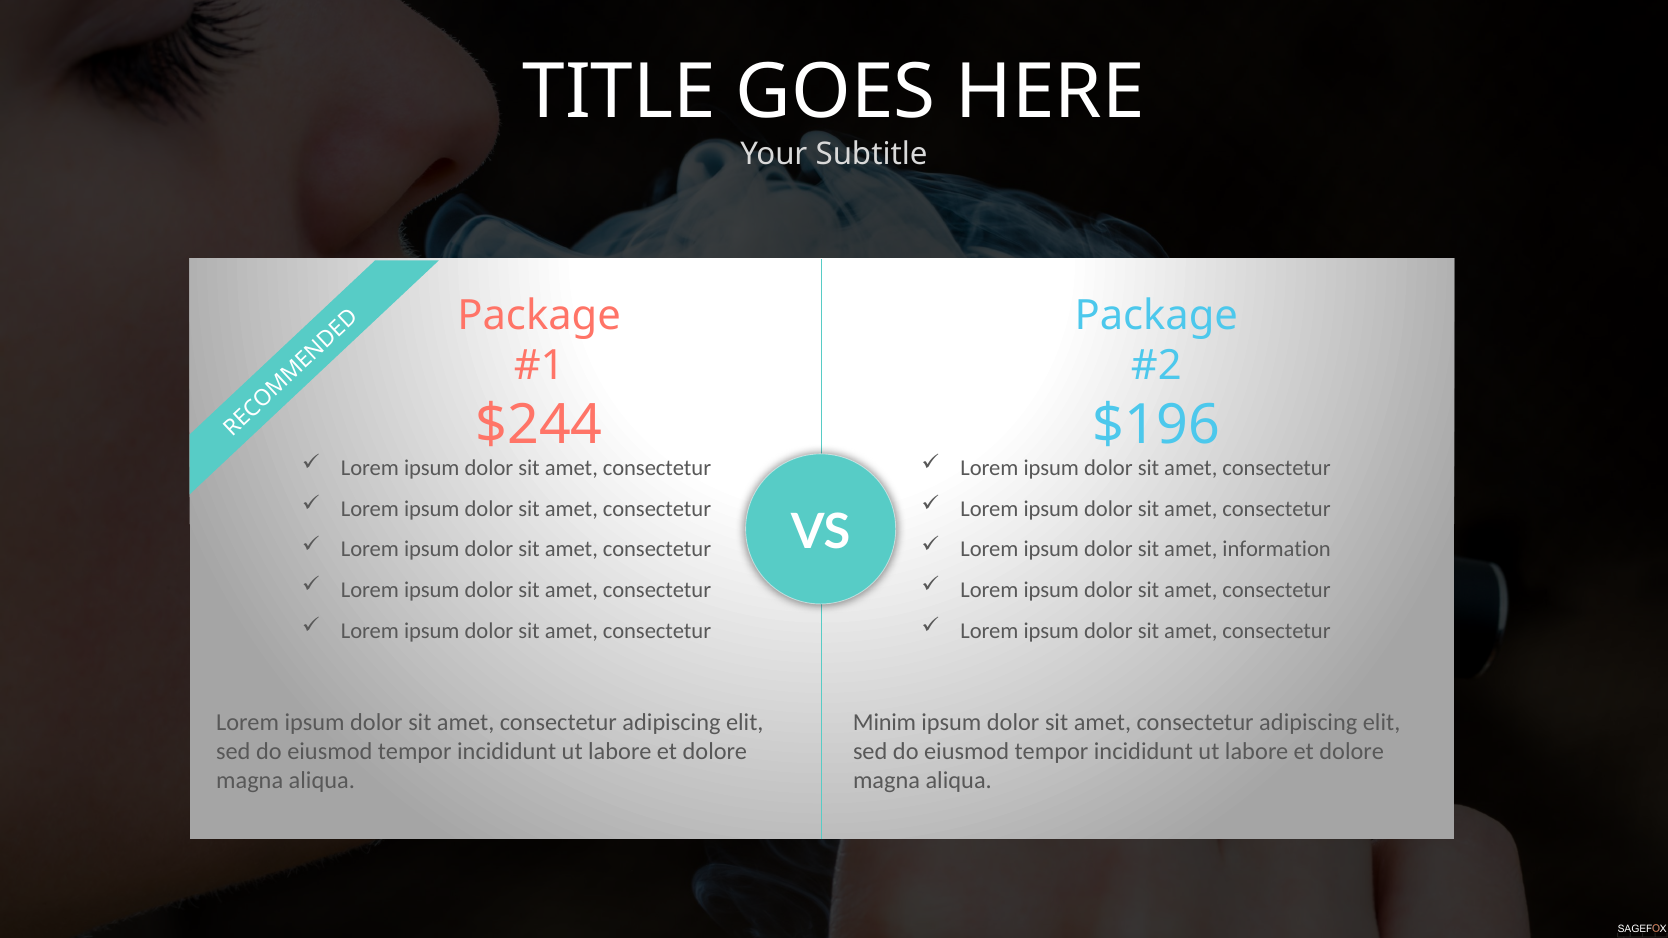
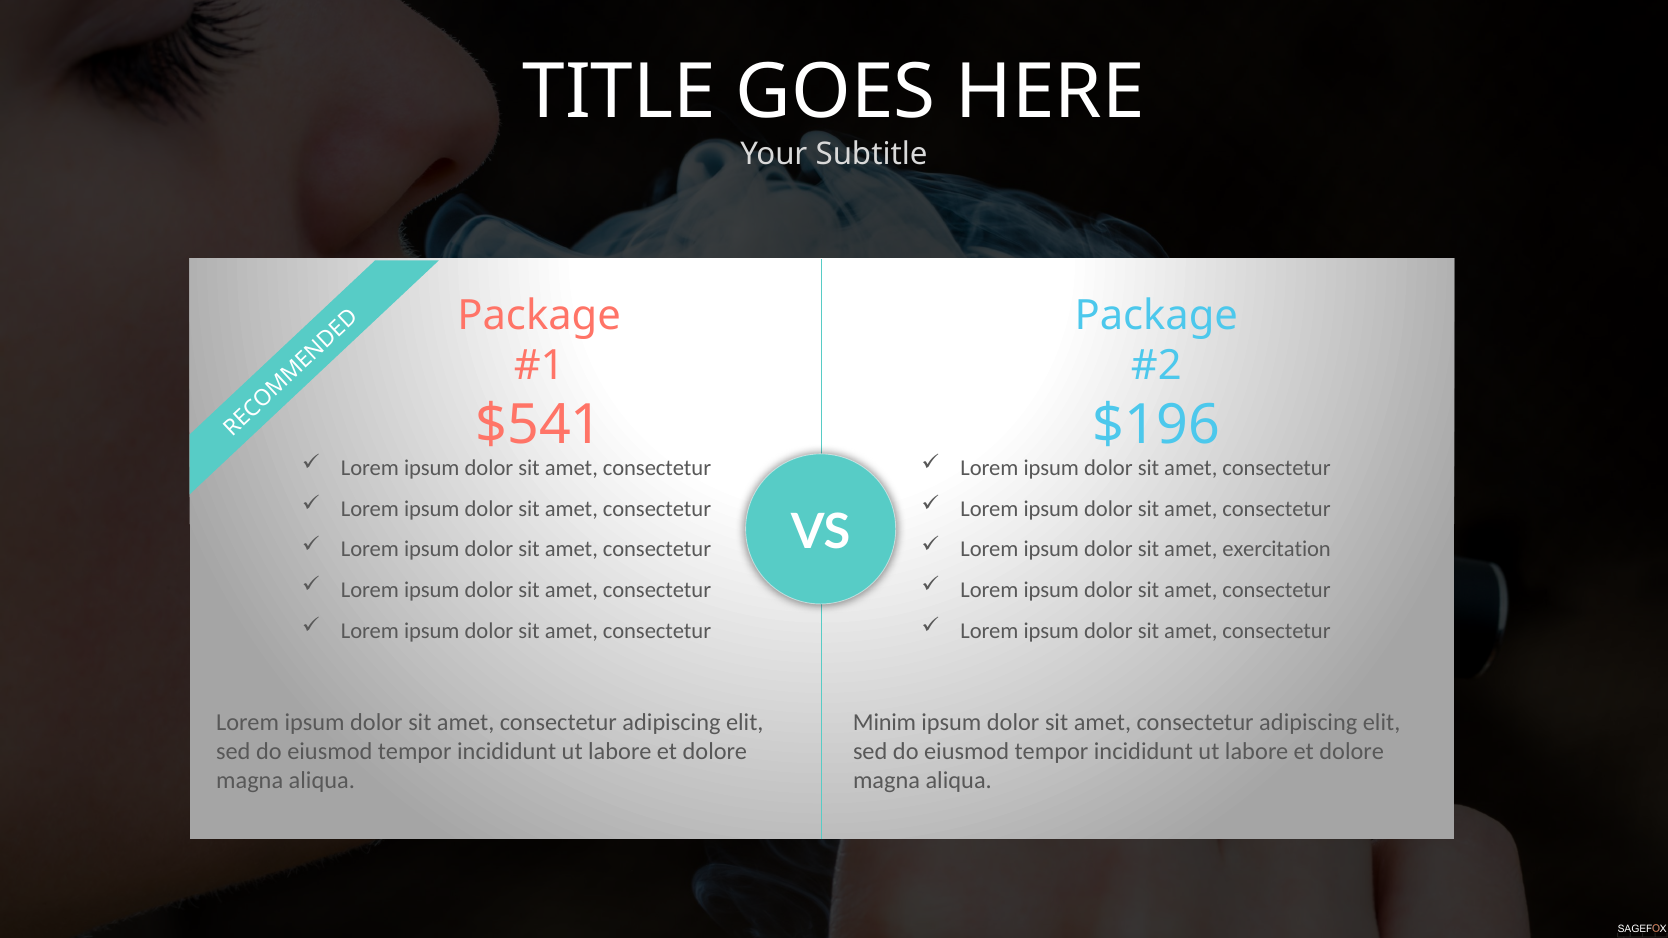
$244: $244 -> $541
information: information -> exercitation
